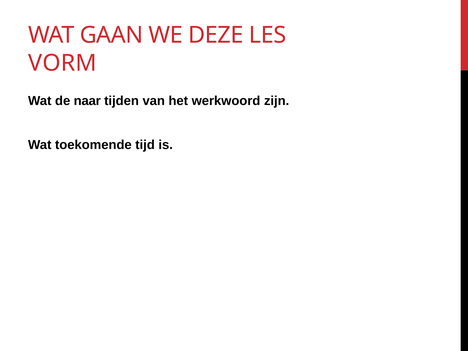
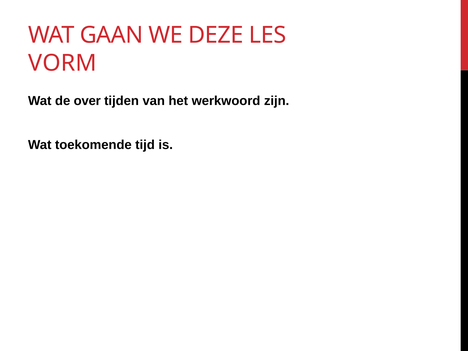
naar: naar -> over
